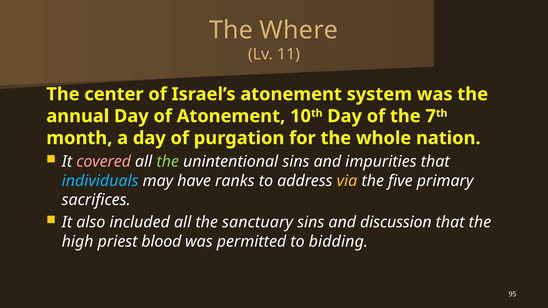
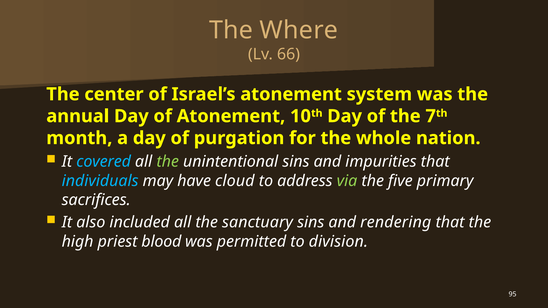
11: 11 -> 66
covered colour: pink -> light blue
ranks: ranks -> cloud
via colour: yellow -> light green
discussion: discussion -> rendering
bidding: bidding -> division
